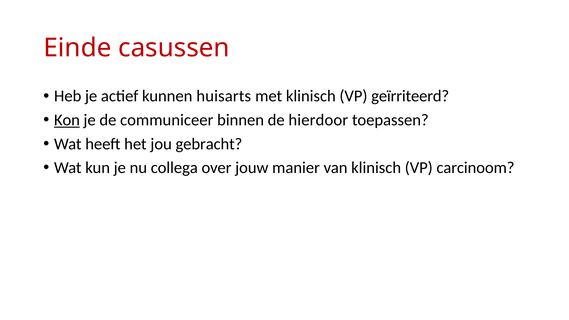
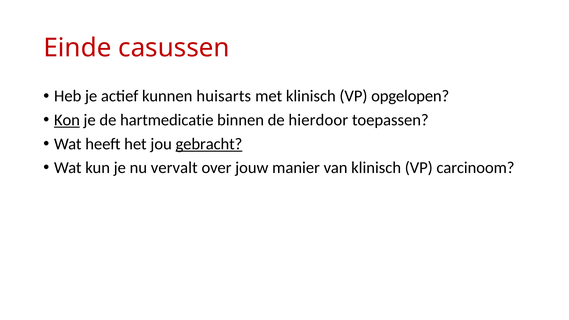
geïrriteerd: geïrriteerd -> opgelopen
communiceer: communiceer -> hartmedicatie
gebracht underline: none -> present
collega: collega -> vervalt
